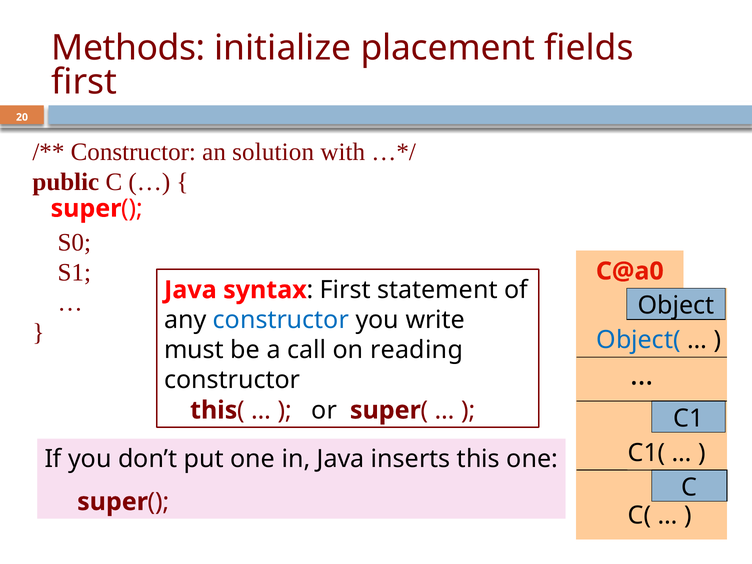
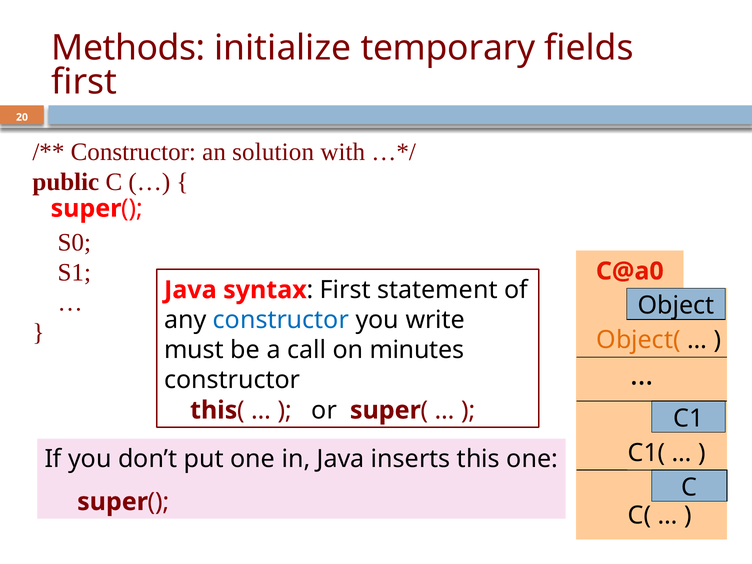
placement: placement -> temporary
Object( colour: blue -> orange
reading: reading -> minutes
